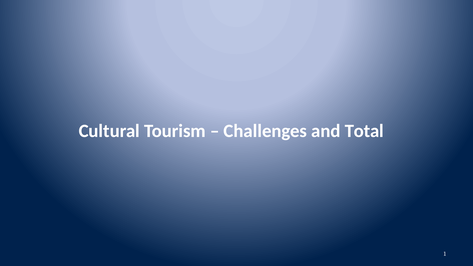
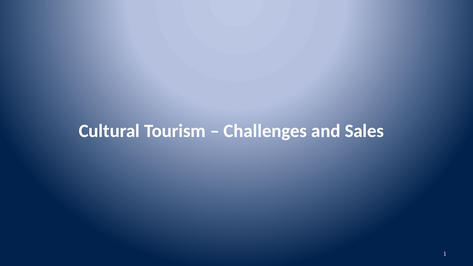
Total: Total -> Sales
